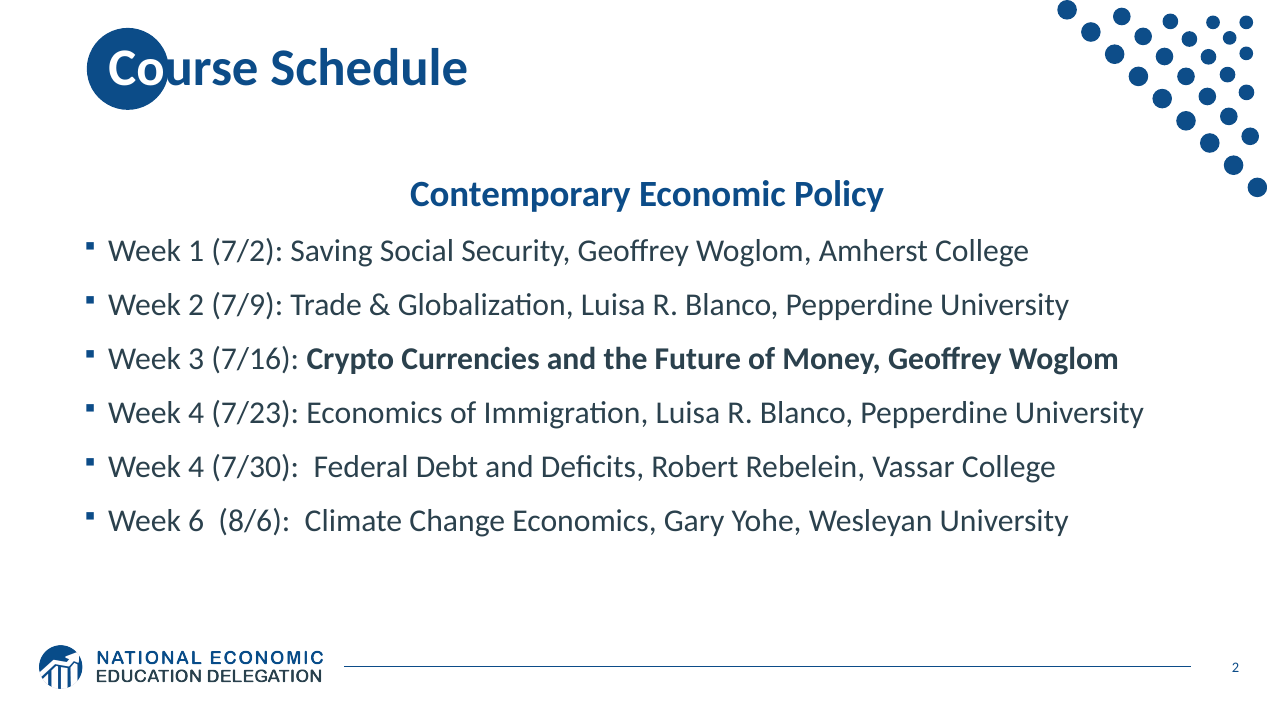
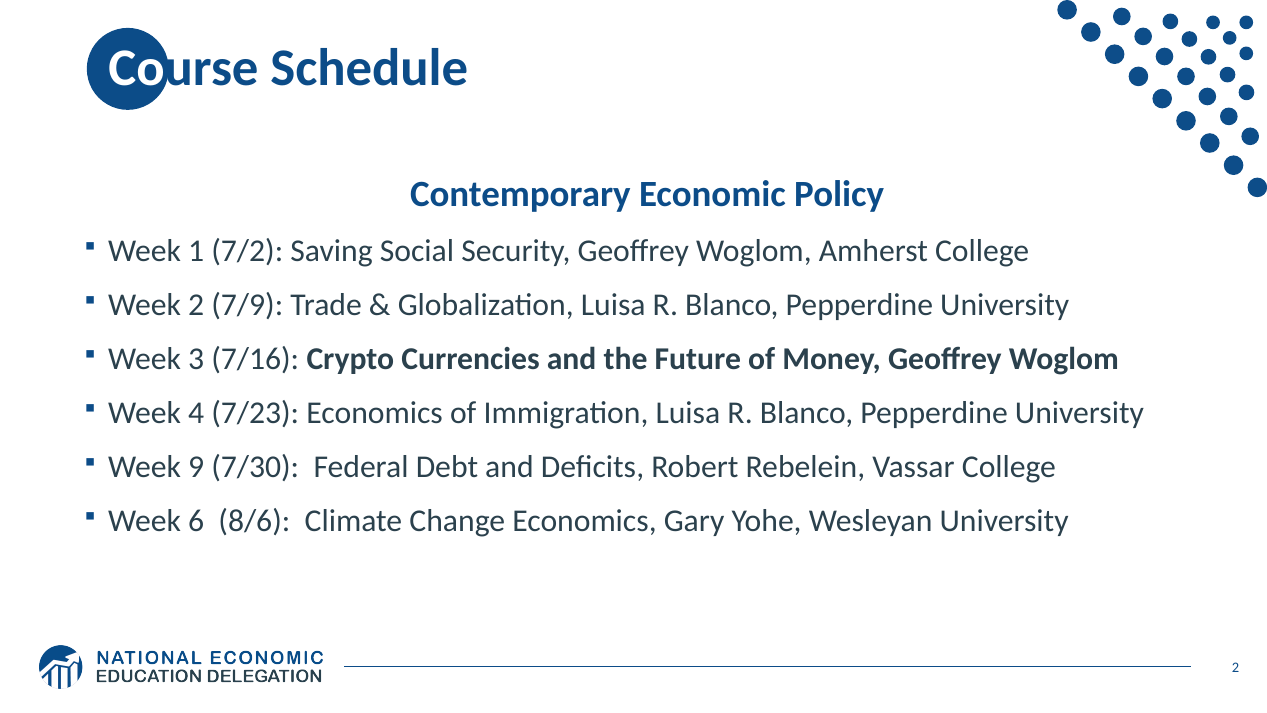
4 at (196, 467): 4 -> 9
